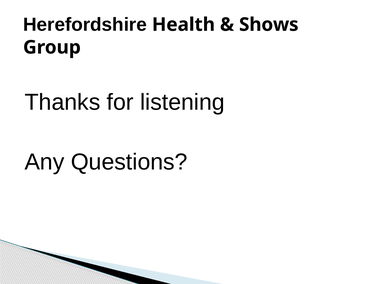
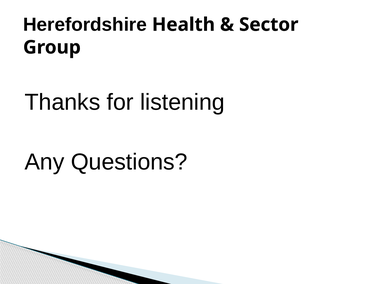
Shows: Shows -> Sector
